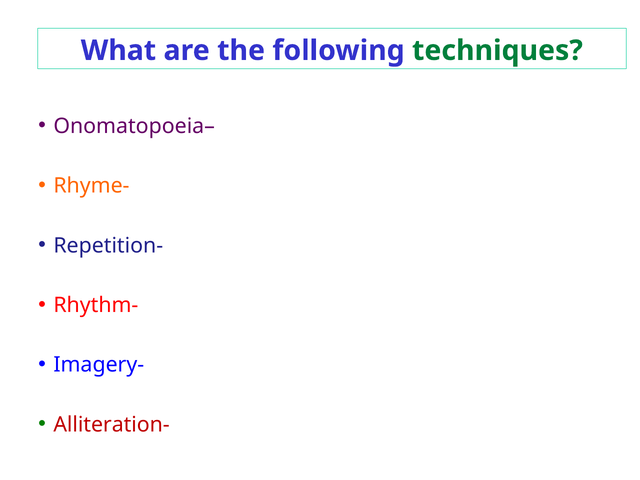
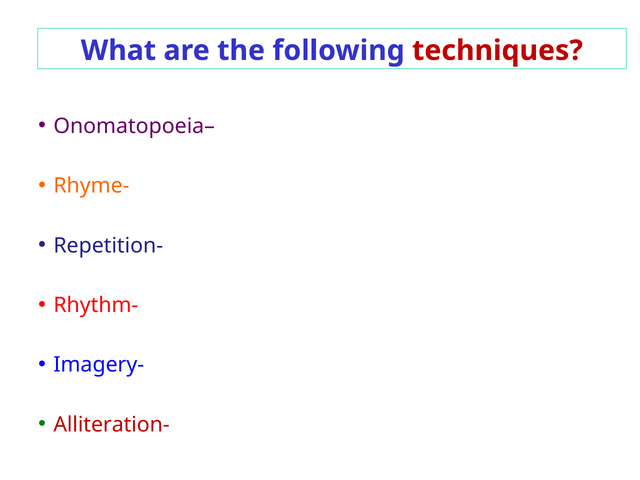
techniques colour: green -> red
